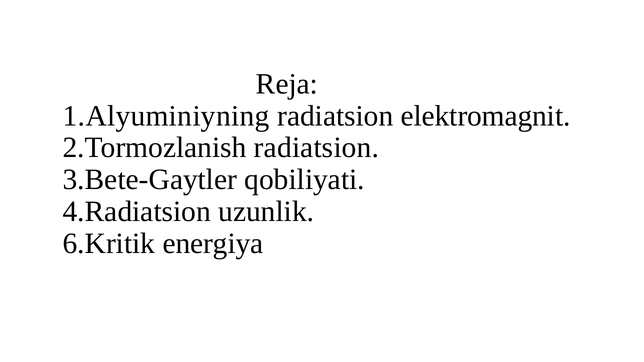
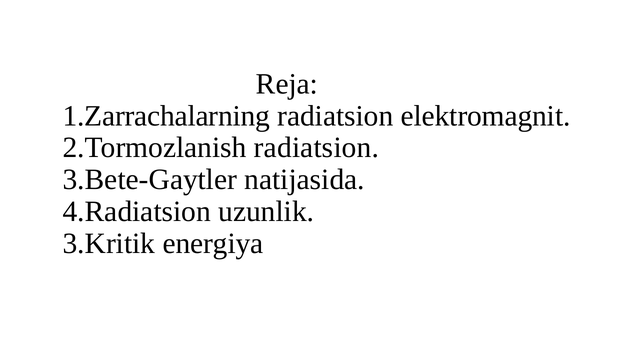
1.Alyuminiyning: 1.Alyuminiyning -> 1.Zarrachalarning
qobiliyati: qobiliyati -> natijasida
6.Kritik: 6.Kritik -> 3.Kritik
